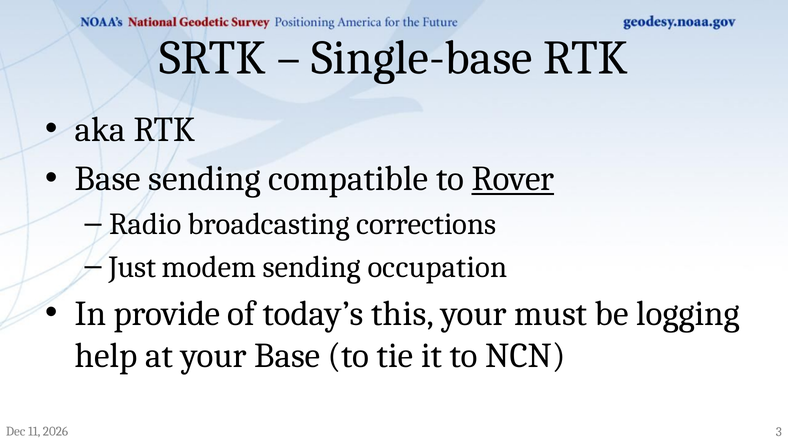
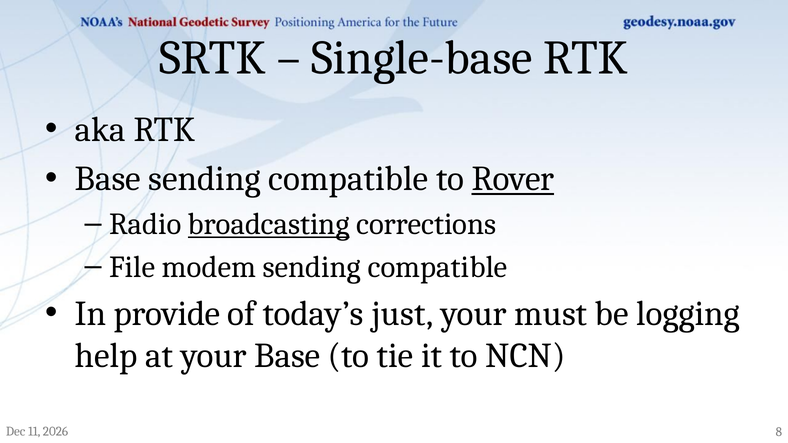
broadcasting underline: none -> present
Just: Just -> File
modem sending occupation: occupation -> compatible
this: this -> just
3: 3 -> 8
